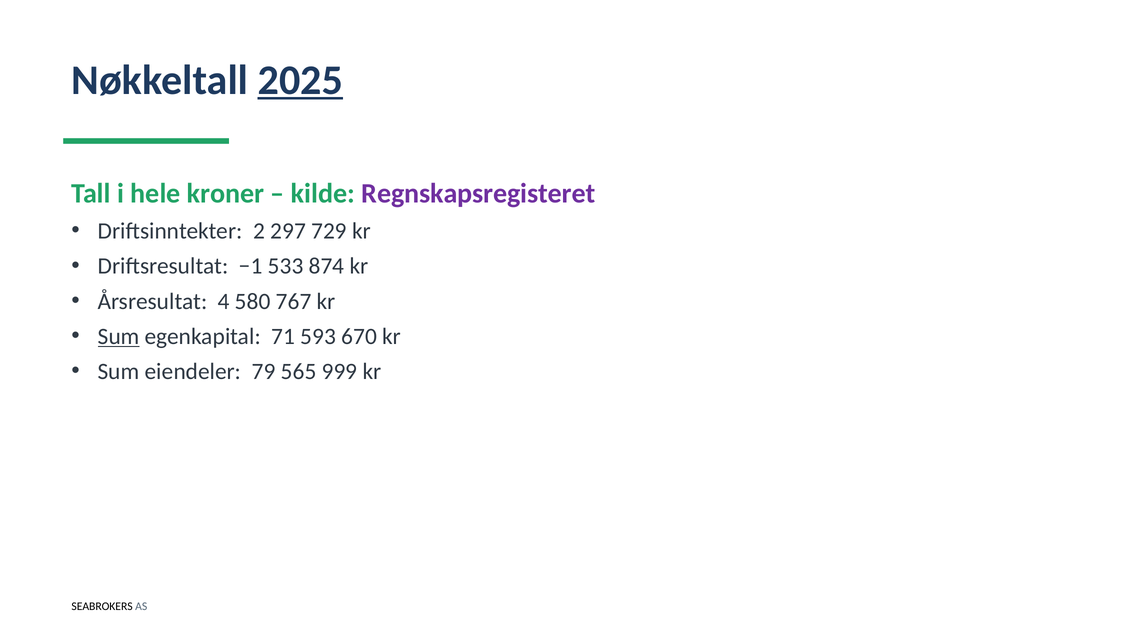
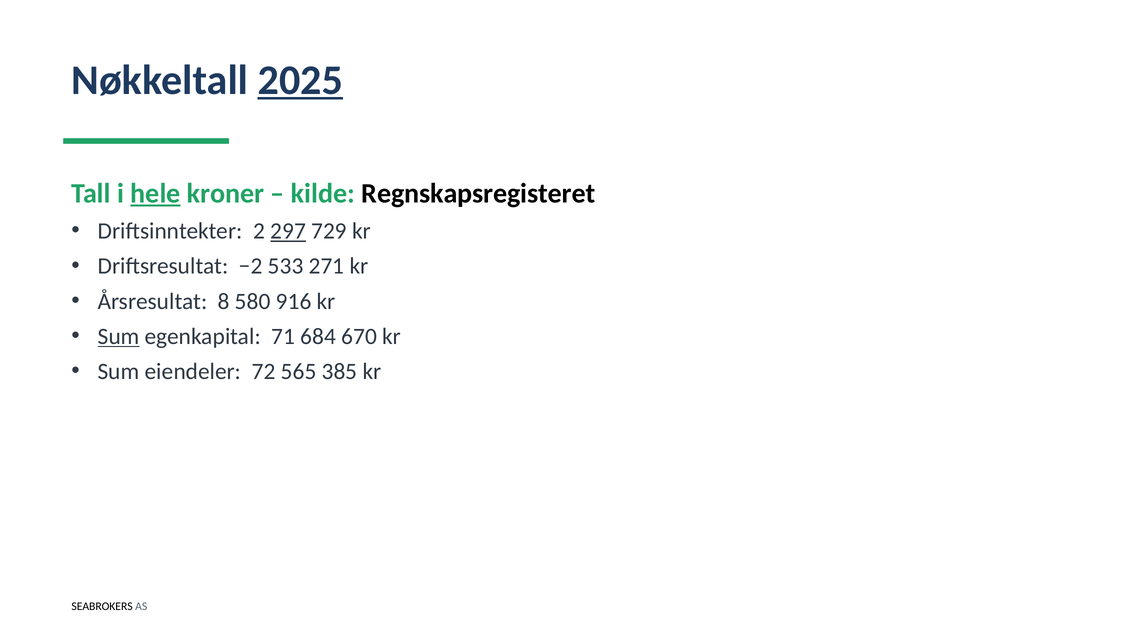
hele underline: none -> present
Regnskapsregisteret colour: purple -> black
297 underline: none -> present
−1: −1 -> −2
874: 874 -> 271
4: 4 -> 8
767: 767 -> 916
593: 593 -> 684
79: 79 -> 72
999: 999 -> 385
